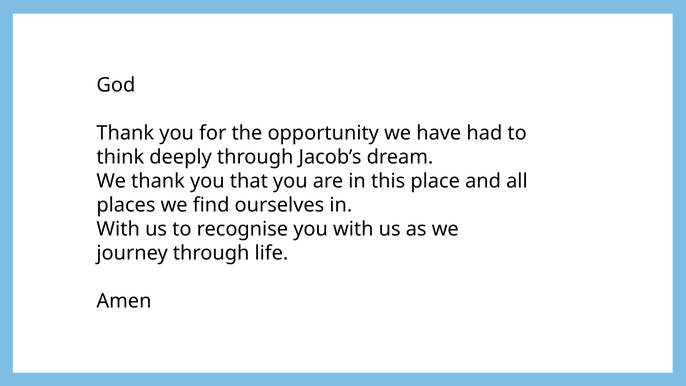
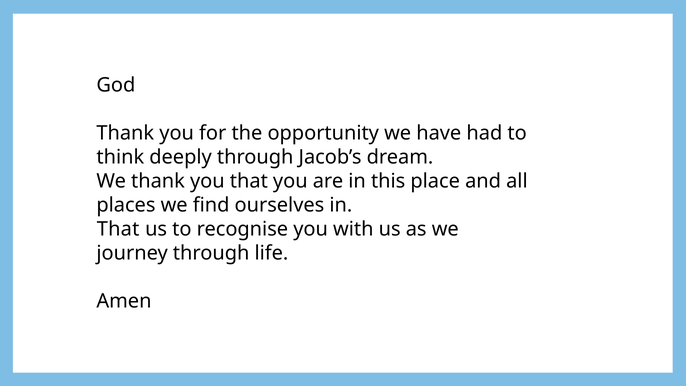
With at (118, 229): With -> That
